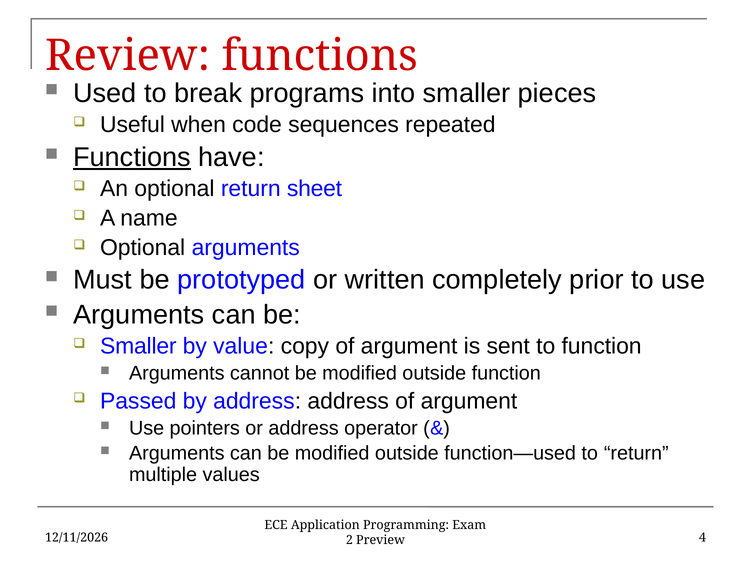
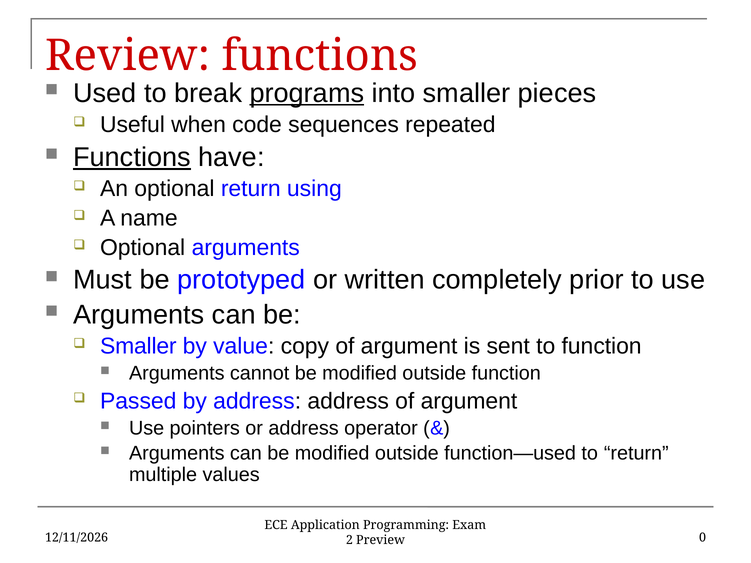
programs underline: none -> present
sheet: sheet -> using
4: 4 -> 0
